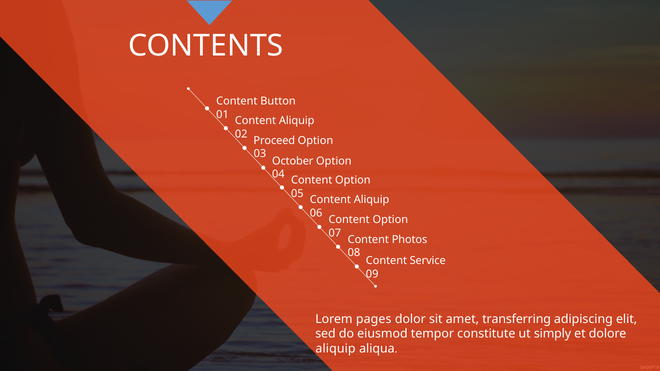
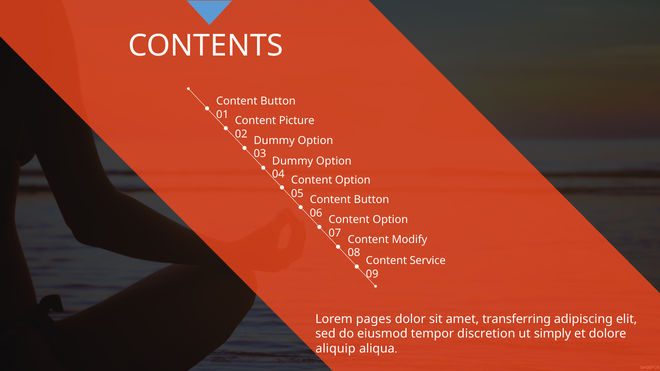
Aliquip at (297, 121): Aliquip -> Picture
Proceed at (274, 141): Proceed -> Dummy
October at (293, 161): October -> Dummy
Aliquip at (372, 200): Aliquip -> Button
Photos: Photos -> Modify
constitute: constitute -> discretion
